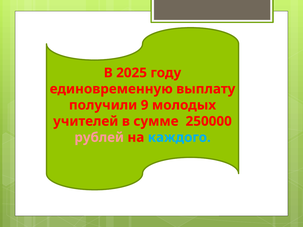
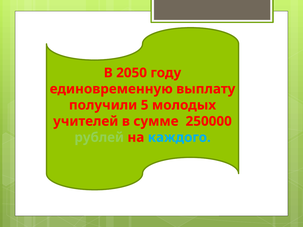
2025: 2025 -> 2050
9: 9 -> 5
рублей colour: pink -> light green
